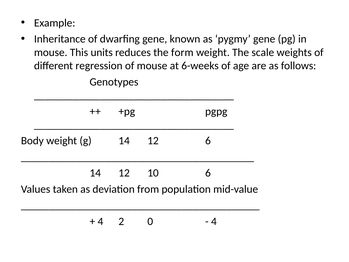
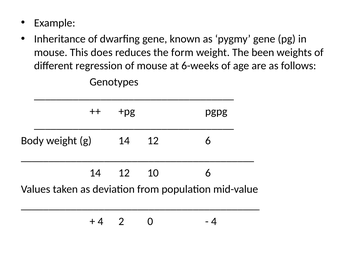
units: units -> does
scale: scale -> been
